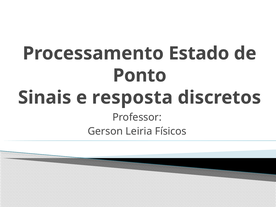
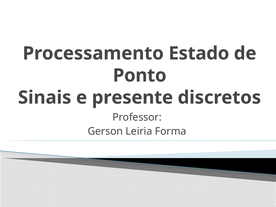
resposta: resposta -> presente
Físicos: Físicos -> Forma
